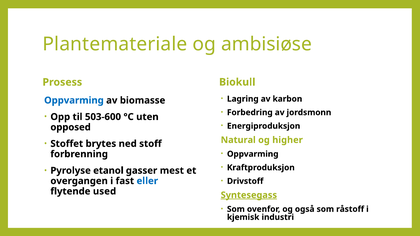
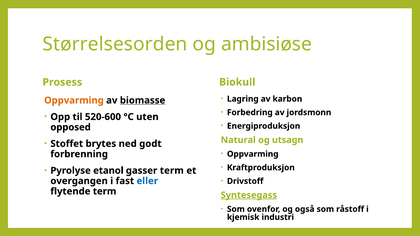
Plantemateriale: Plantemateriale -> Størrelsesorden
Oppvarming at (74, 100) colour: blue -> orange
biomasse underline: none -> present
503-600: 503-600 -> 520-600
higher: higher -> utsagn
stoff: stoff -> godt
gasser mest: mest -> term
flytende used: used -> term
